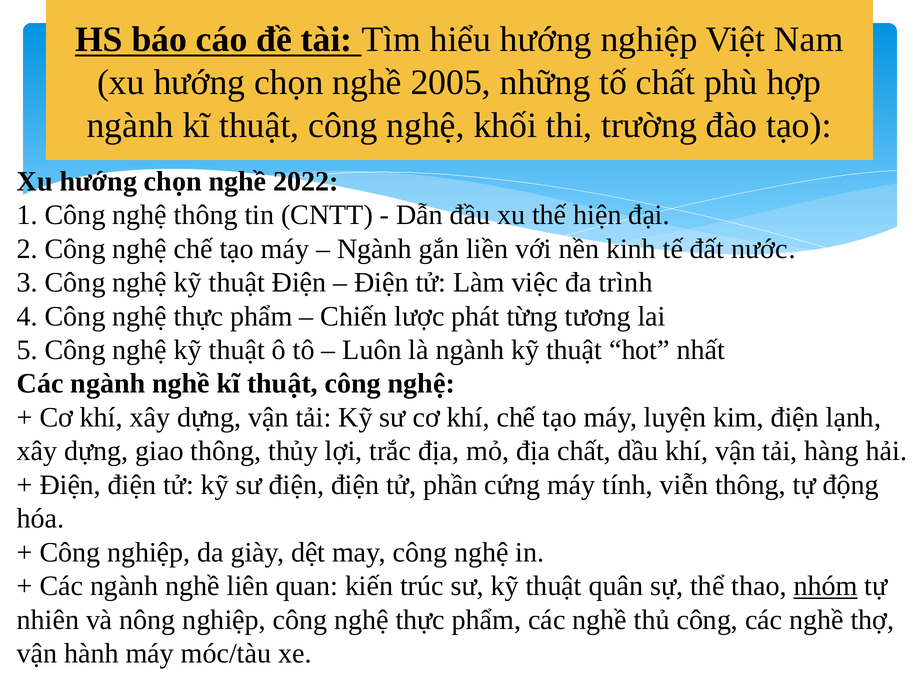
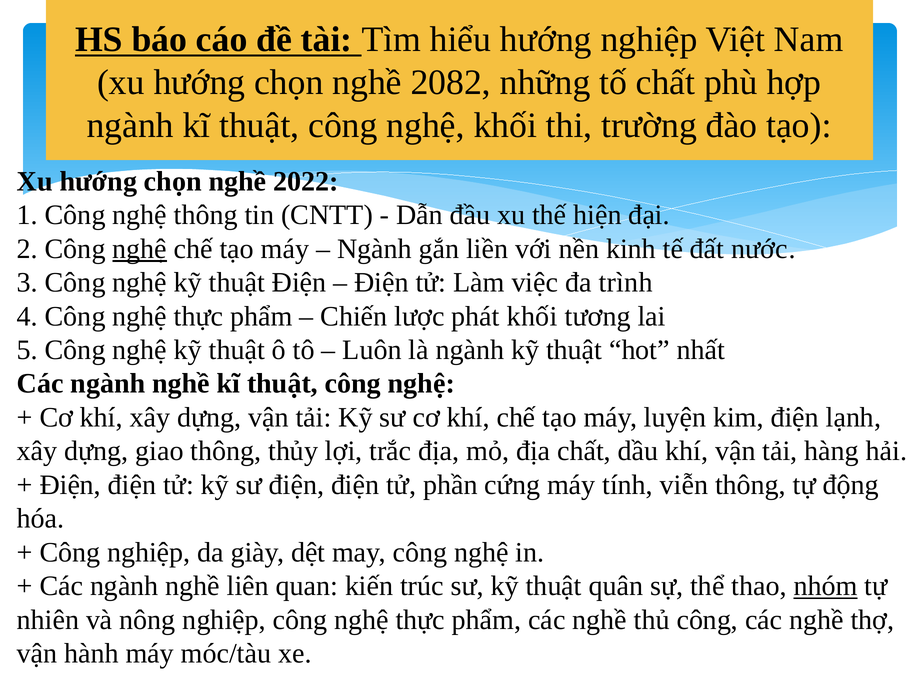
2005: 2005 -> 2082
nghệ at (140, 249) underline: none -> present
phát từng: từng -> khối
